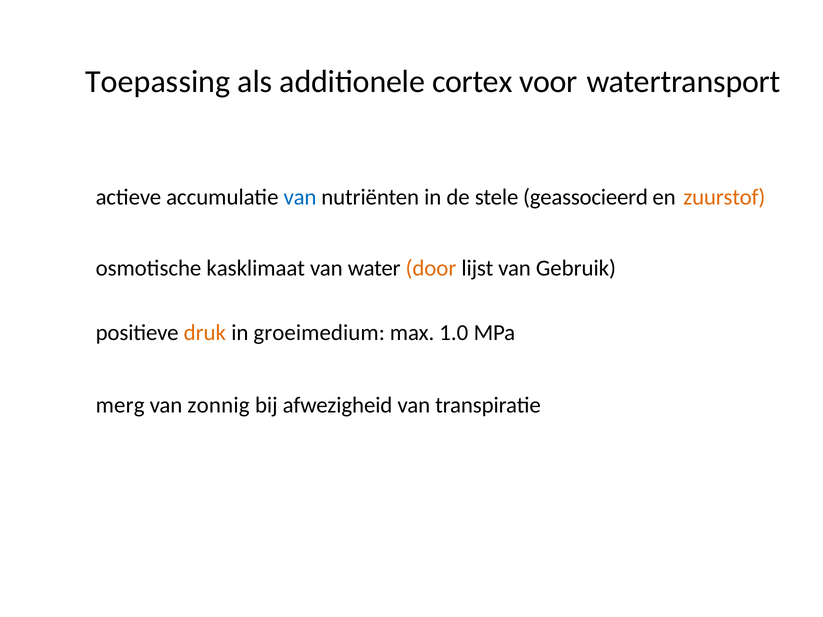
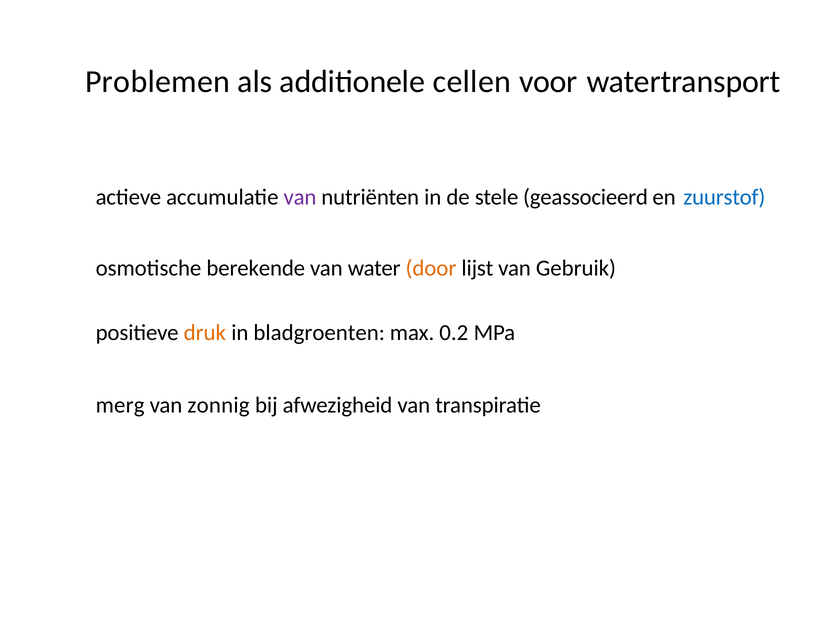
Toepassing: Toepassing -> Problemen
cortex: cortex -> cellen
van at (300, 197) colour: blue -> purple
zuurstof colour: orange -> blue
kasklimaat: kasklimaat -> berekende
groeimedium: groeimedium -> bladgroenten
1.0: 1.0 -> 0.2
